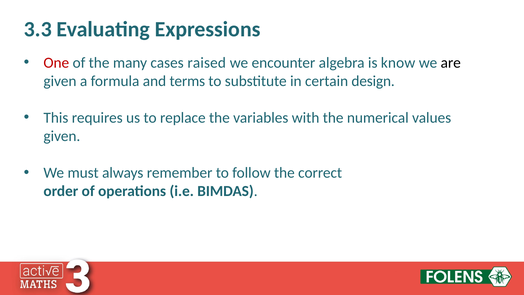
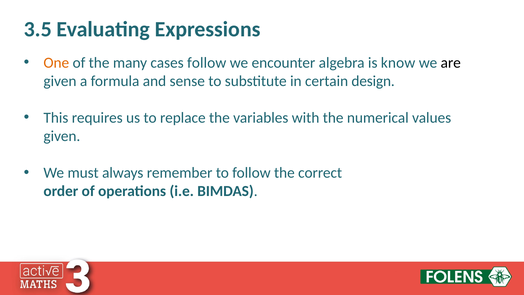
3.3: 3.3 -> 3.5
One colour: red -> orange
cases raised: raised -> follow
terms: terms -> sense
